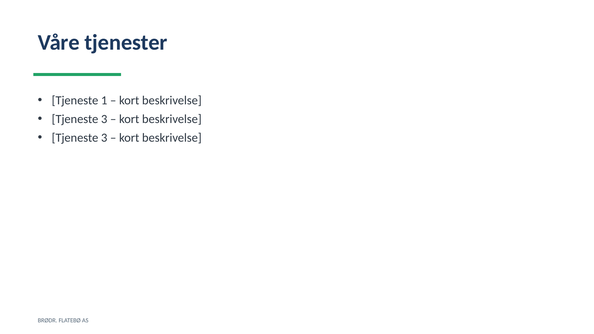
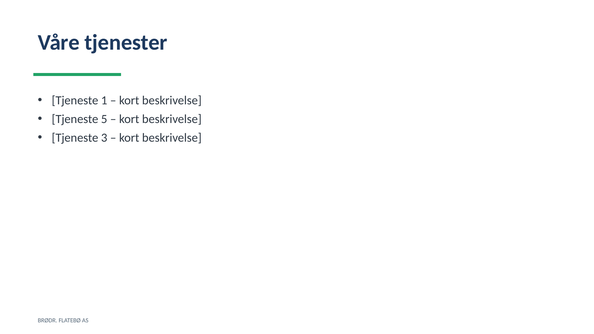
3 at (104, 119): 3 -> 5
